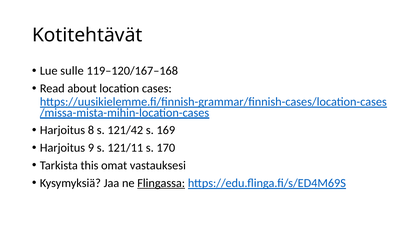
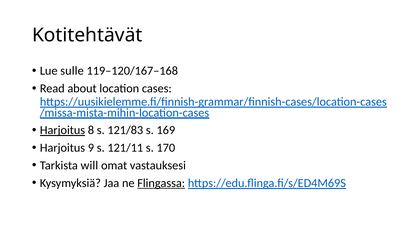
Harjoitus at (62, 130) underline: none -> present
121/42: 121/42 -> 121/83
this: this -> will
